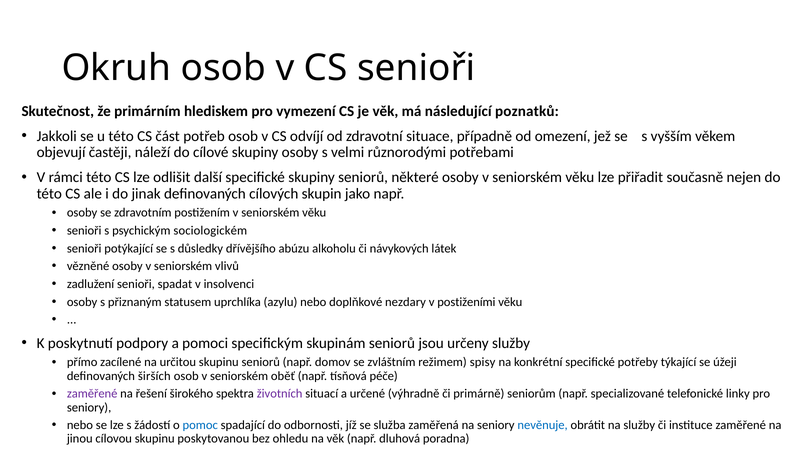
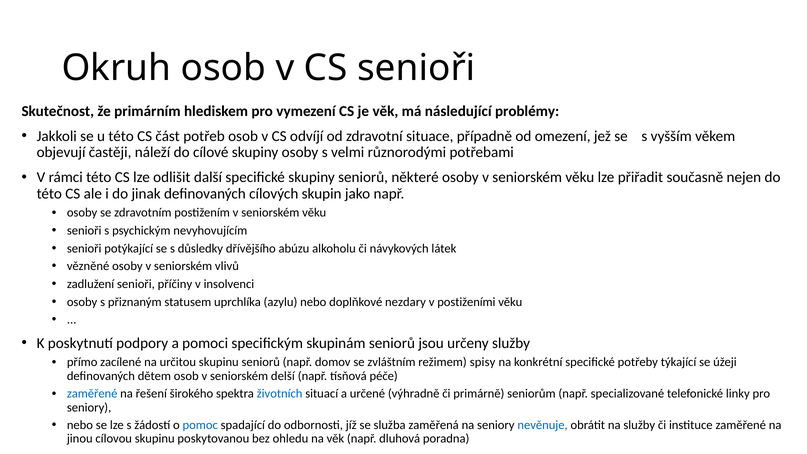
poznatků: poznatků -> problémy
sociologickém: sociologickém -> nevyhovujícím
spadat: spadat -> příčiny
širších: širších -> dětem
oběť: oběť -> delší
zaměřené at (92, 394) colour: purple -> blue
životních colour: purple -> blue
